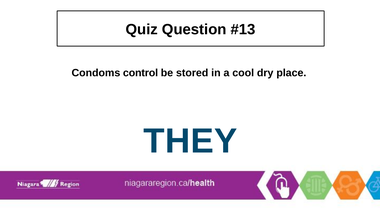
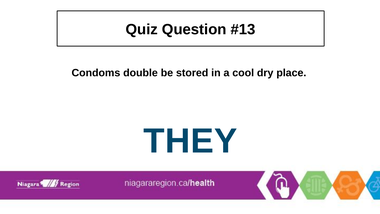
control: control -> double
